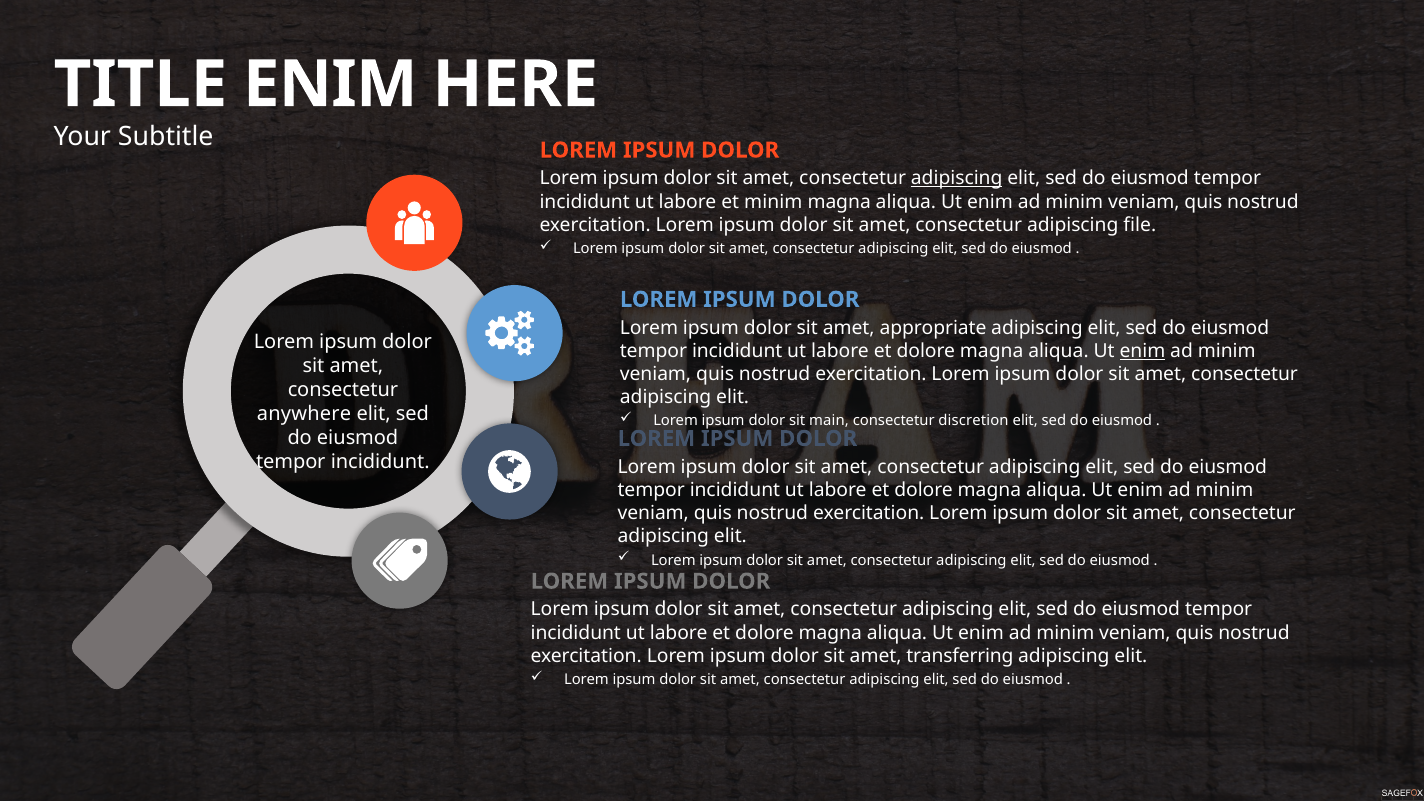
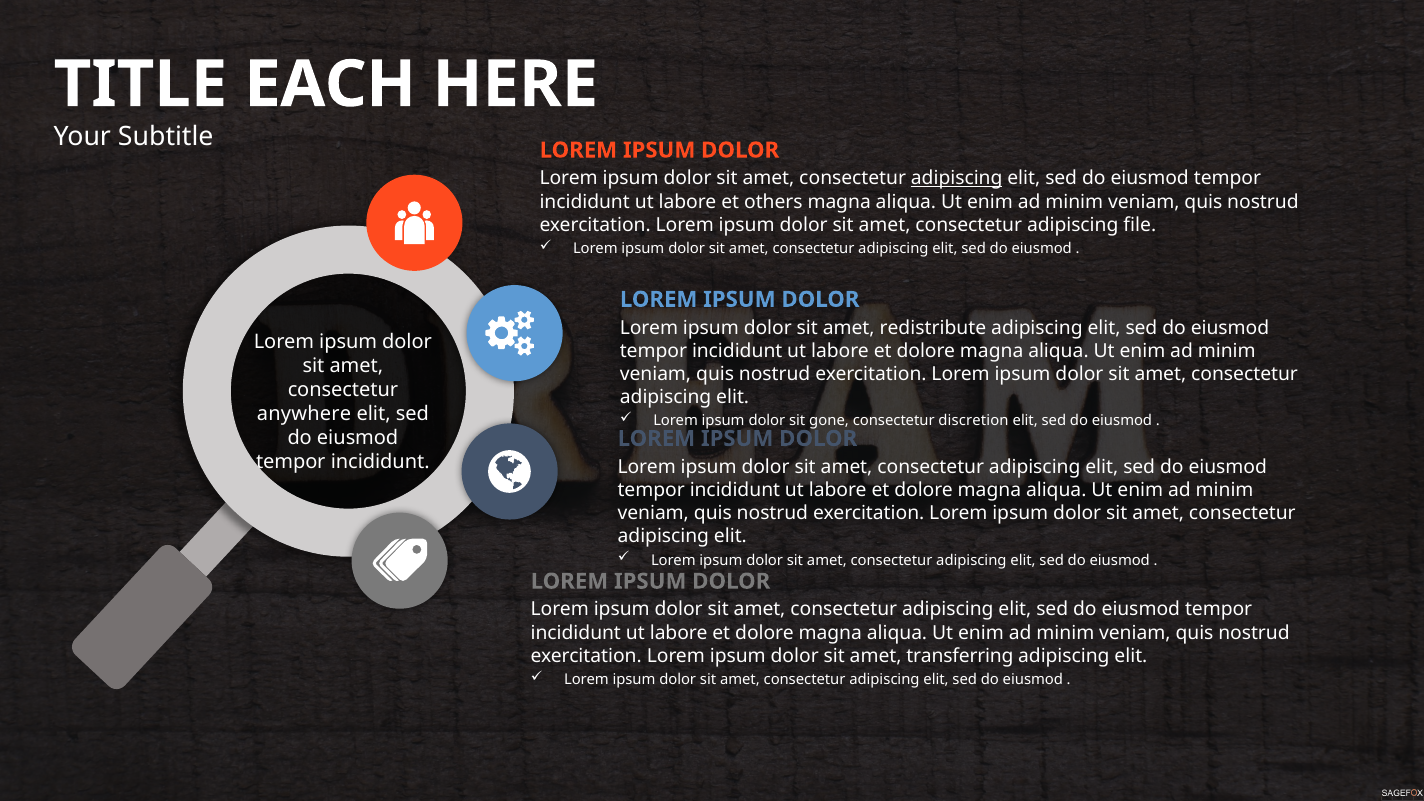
ENIM at (330, 85): ENIM -> EACH
et minim: minim -> others
appropriate: appropriate -> redistribute
enim at (1143, 351) underline: present -> none
main: main -> gone
